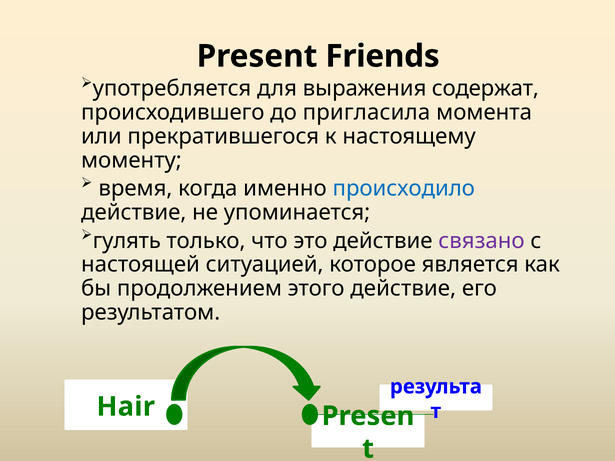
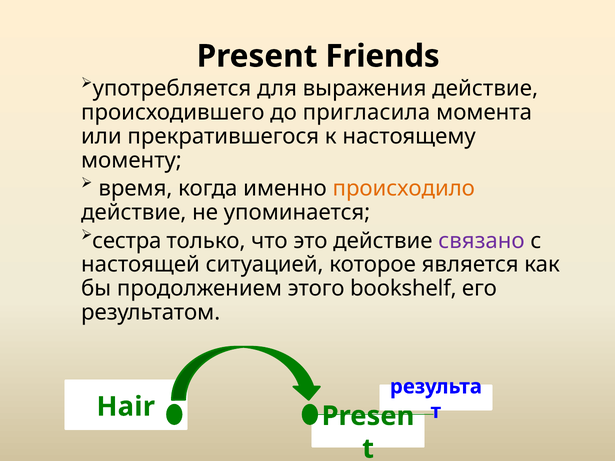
выражения содержат: содержат -> действие
происходило colour: blue -> orange
гулять: гулять -> сестра
этого действие: действие -> bookshelf
